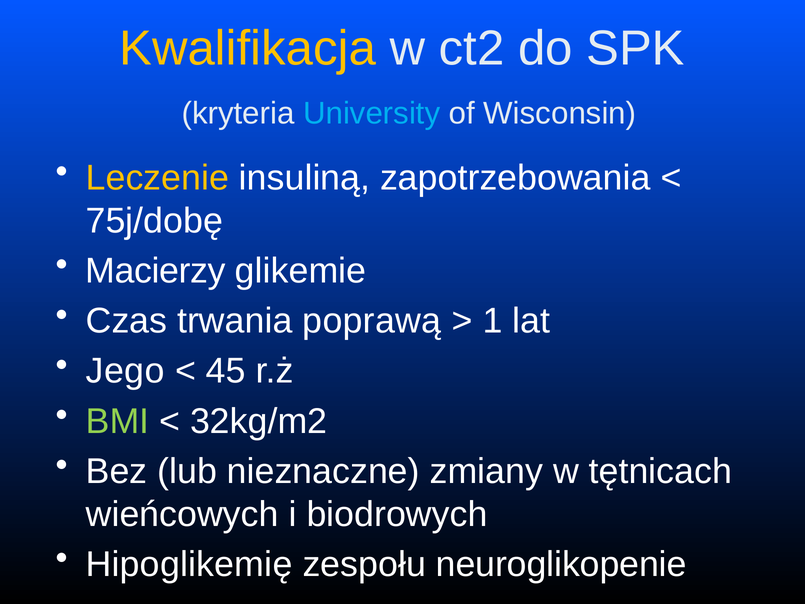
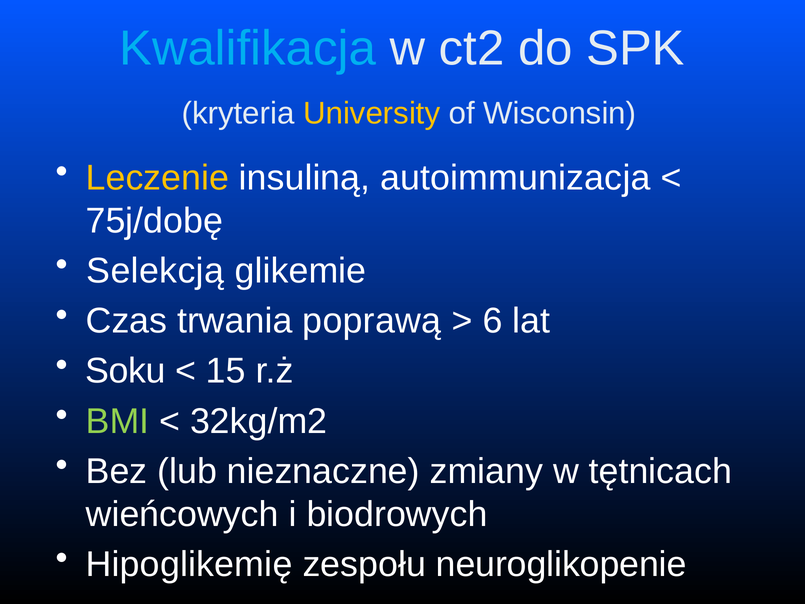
Kwalifikacja colour: yellow -> light blue
University colour: light blue -> yellow
zapotrzebowania: zapotrzebowania -> autoimmunizacja
Macierzy: Macierzy -> Selekcją
1: 1 -> 6
Jego: Jego -> Soku
45: 45 -> 15
